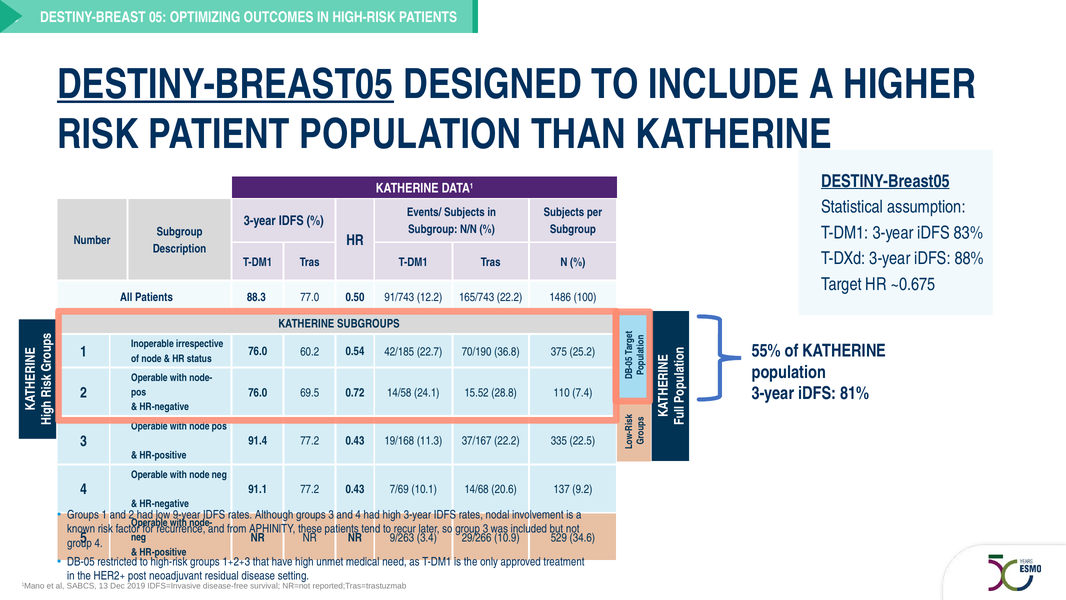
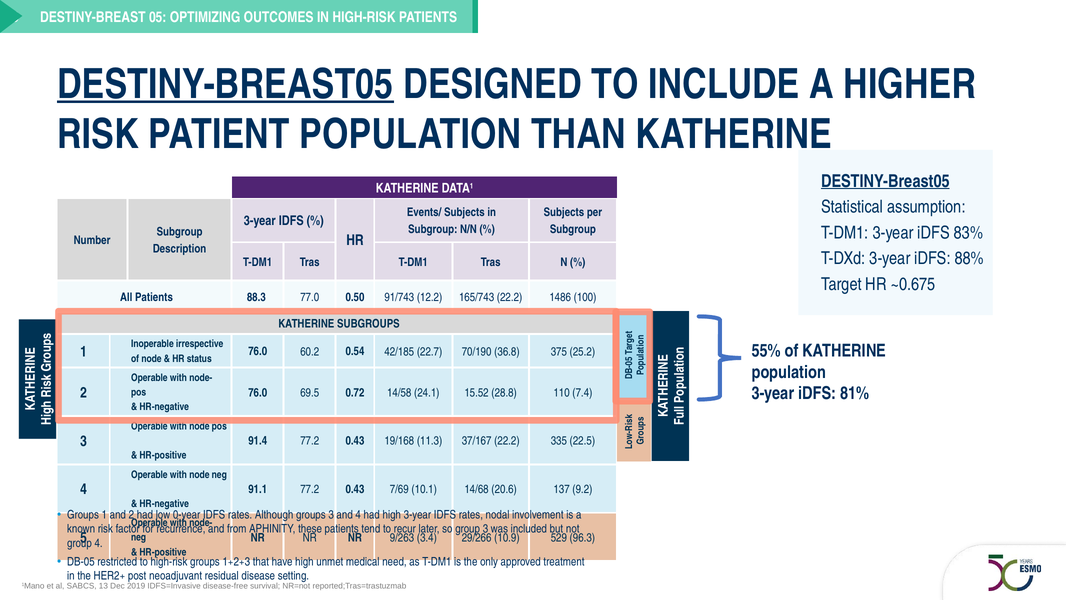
9-year: 9-year -> 0-year
34.6: 34.6 -> 96.3
